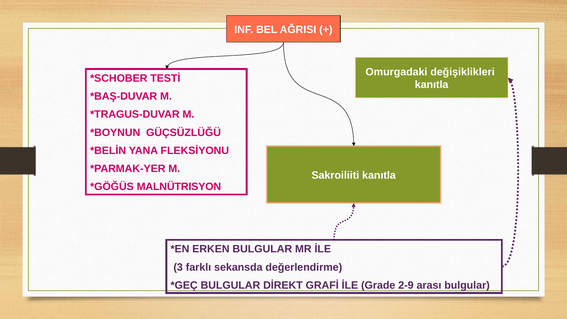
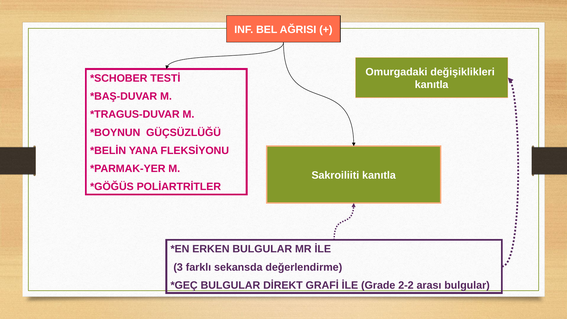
MALNÜTRISYON: MALNÜTRISYON -> POLİARTRİTLER
2-9: 2-9 -> 2-2
